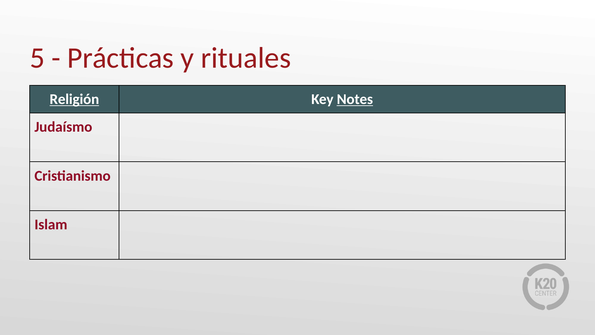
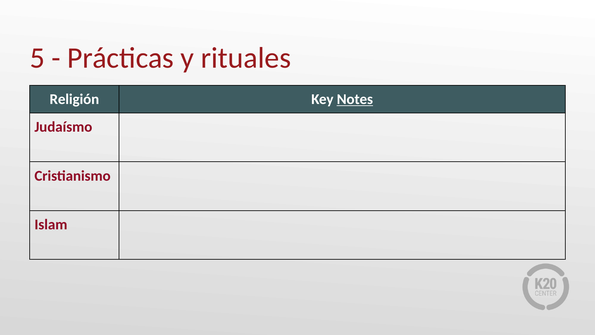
Religión underline: present -> none
